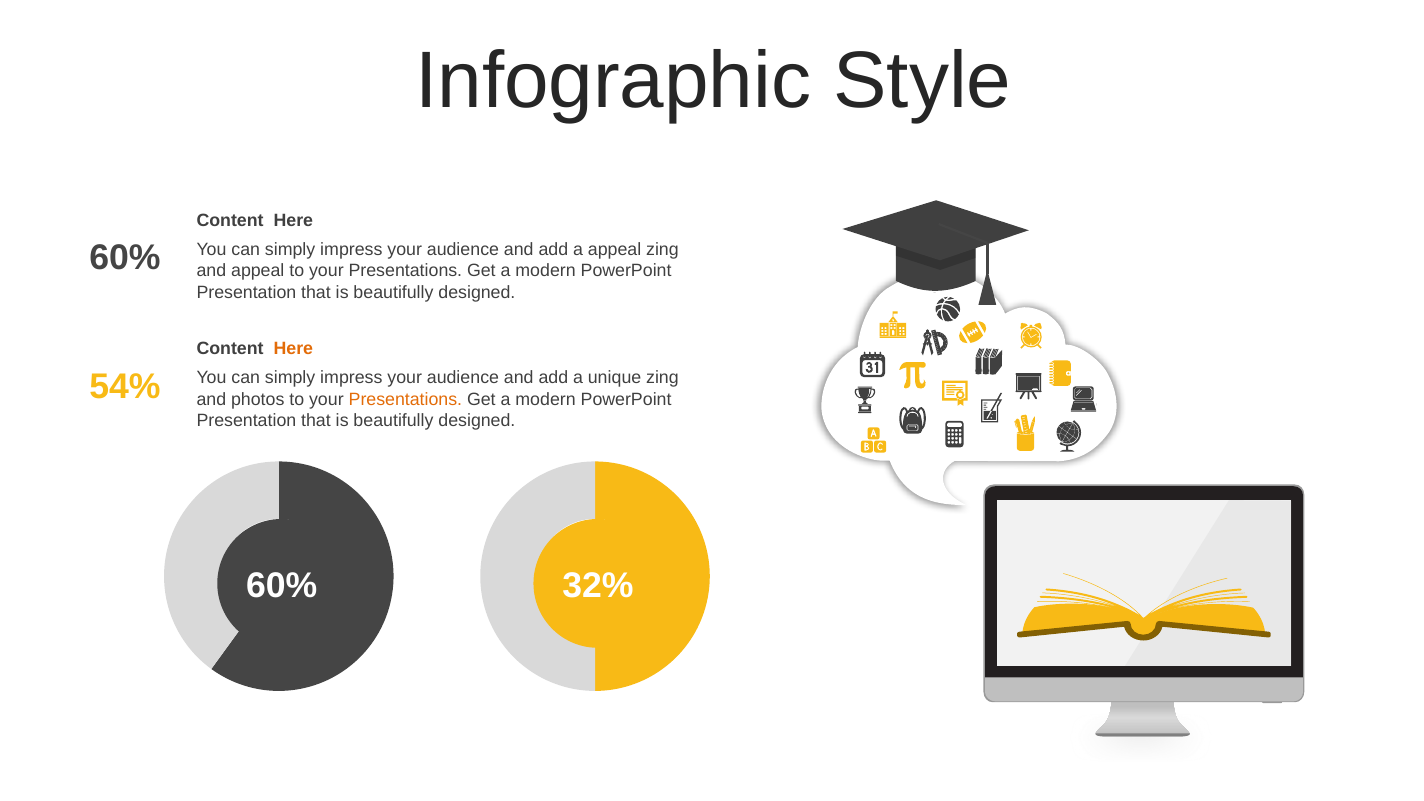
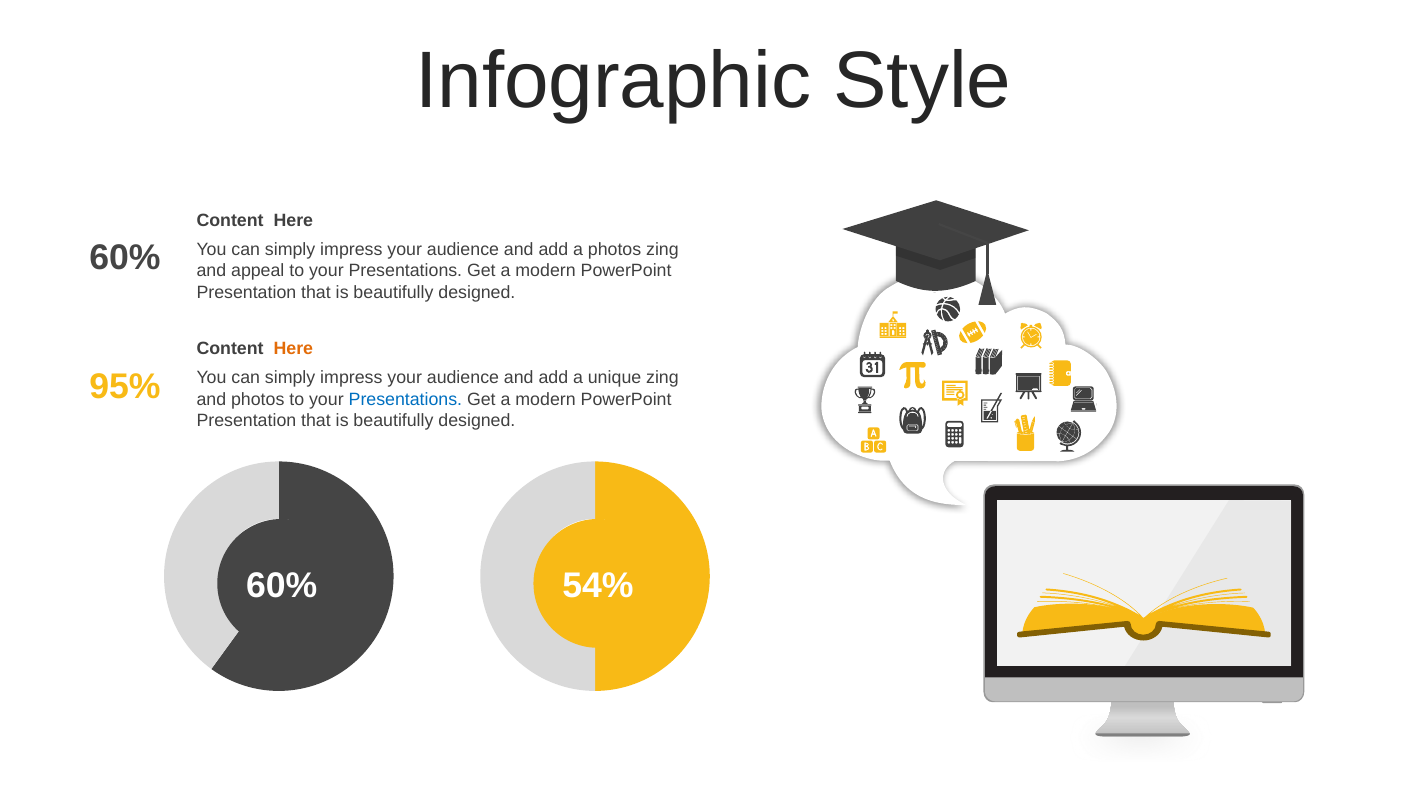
a appeal: appeal -> photos
54%: 54% -> 95%
Presentations at (405, 399) colour: orange -> blue
32%: 32% -> 54%
